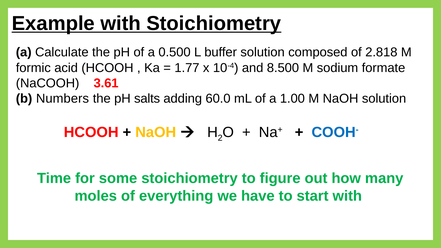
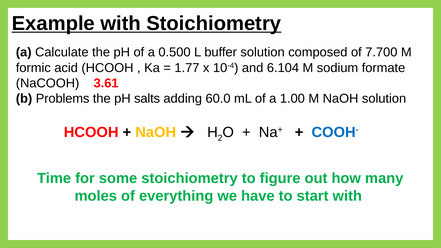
2.818: 2.818 -> 7.700
8.500: 8.500 -> 6.104
Numbers: Numbers -> Problems
